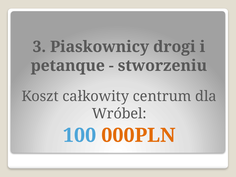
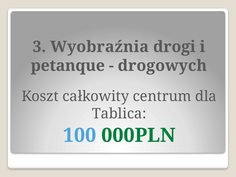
Piaskownicy: Piaskownicy -> Wyobraźnia
stworzeniu: stworzeniu -> drogowych
Wróbel: Wróbel -> Tablica
000PLN colour: orange -> green
